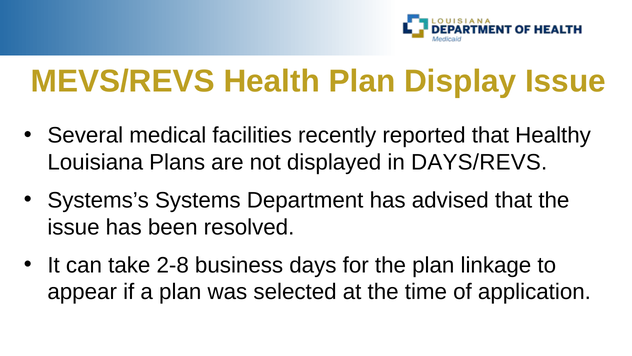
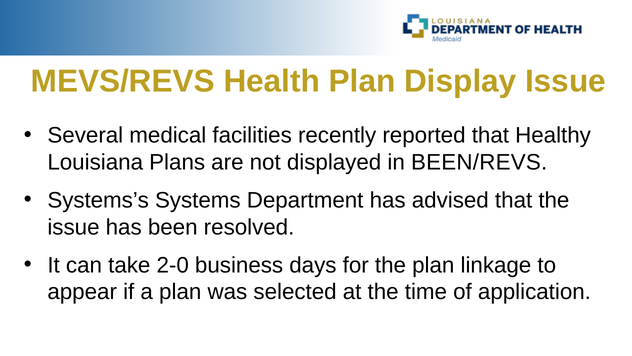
DAYS/REVS: DAYS/REVS -> BEEN/REVS
2-8: 2-8 -> 2-0
